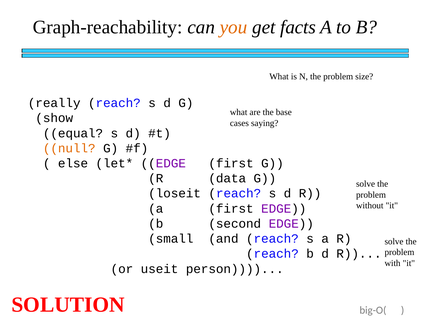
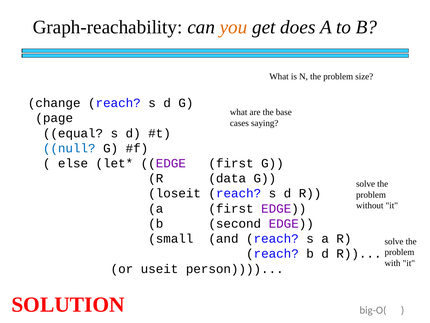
facts: facts -> does
really: really -> change
show: show -> page
null colour: orange -> blue
